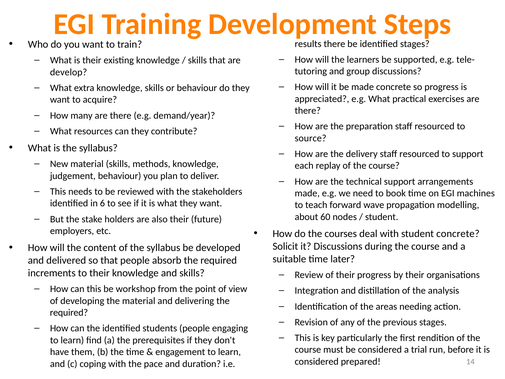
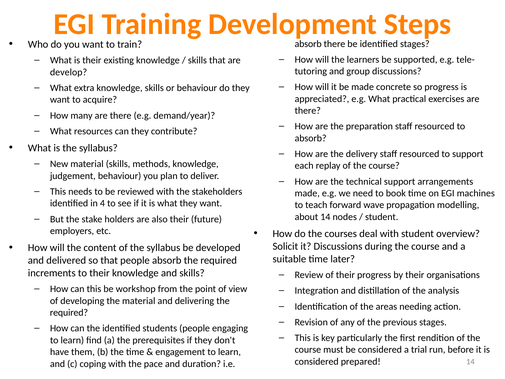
results at (308, 44): results -> absorb
source at (311, 138): source -> absorb
6: 6 -> 4
about 60: 60 -> 14
student concrete: concrete -> overview
